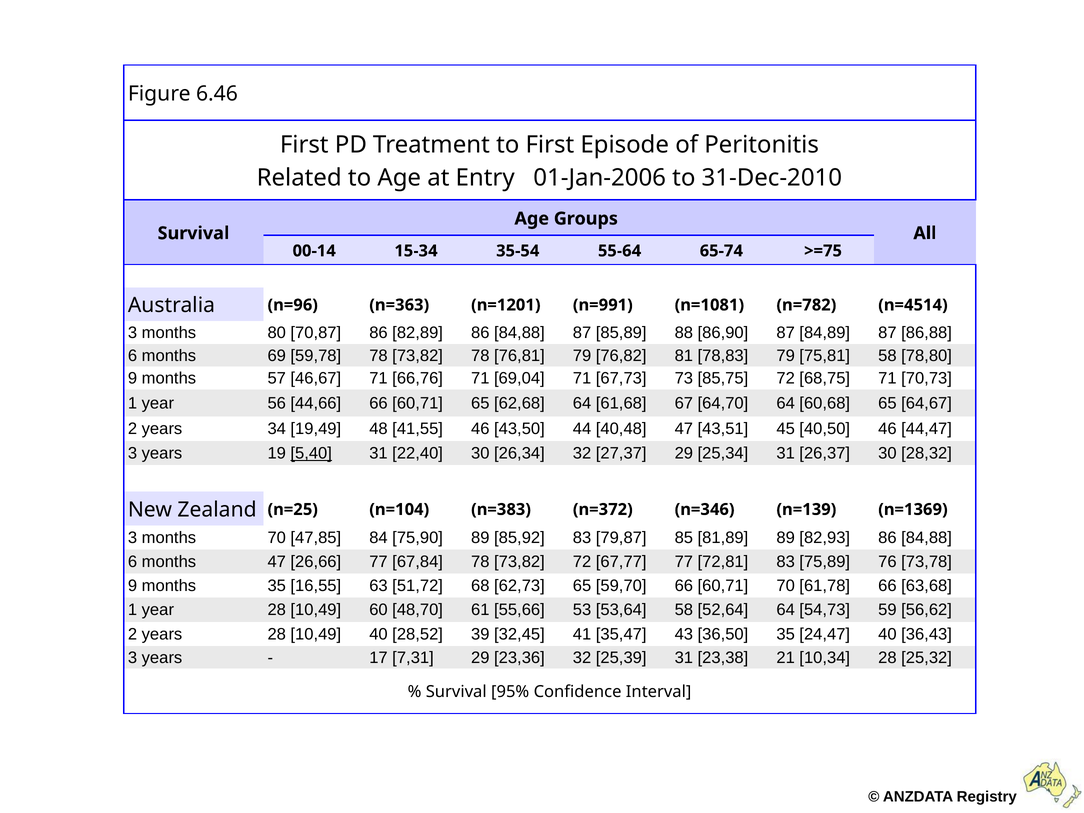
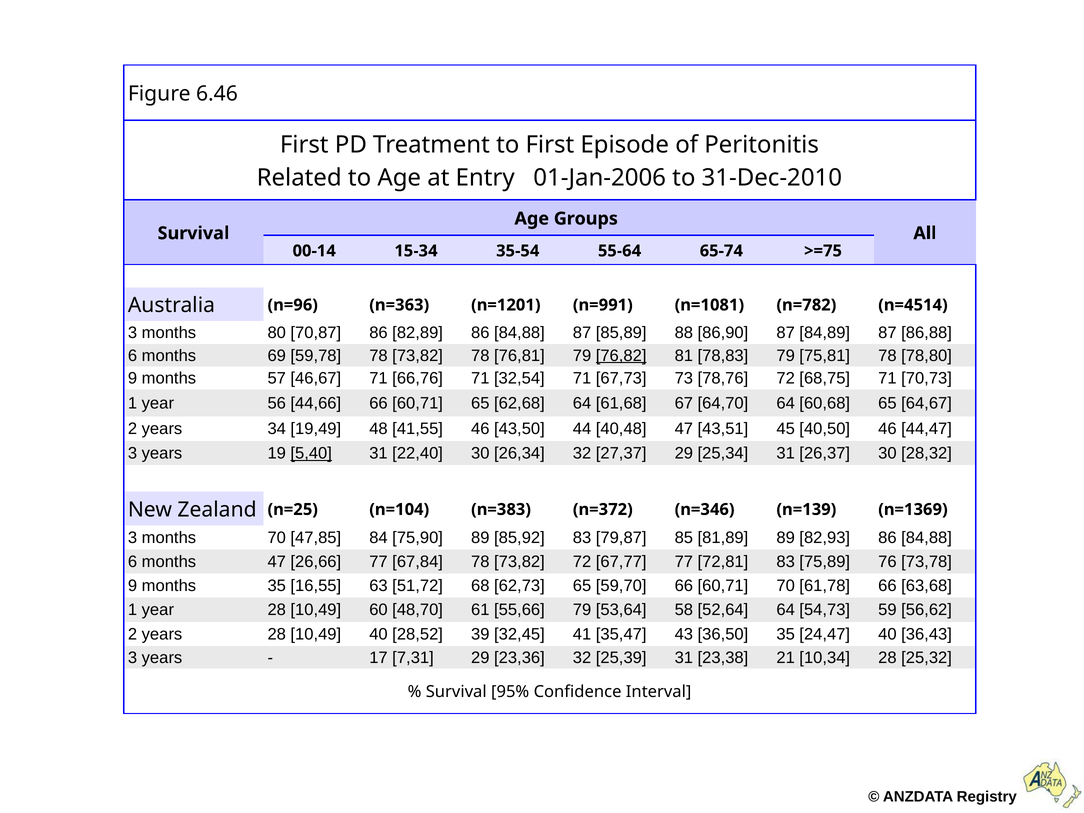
76,82 underline: none -> present
75,81 58: 58 -> 78
69,04: 69,04 -> 32,54
85,75: 85,75 -> 78,76
55,66 53: 53 -> 79
